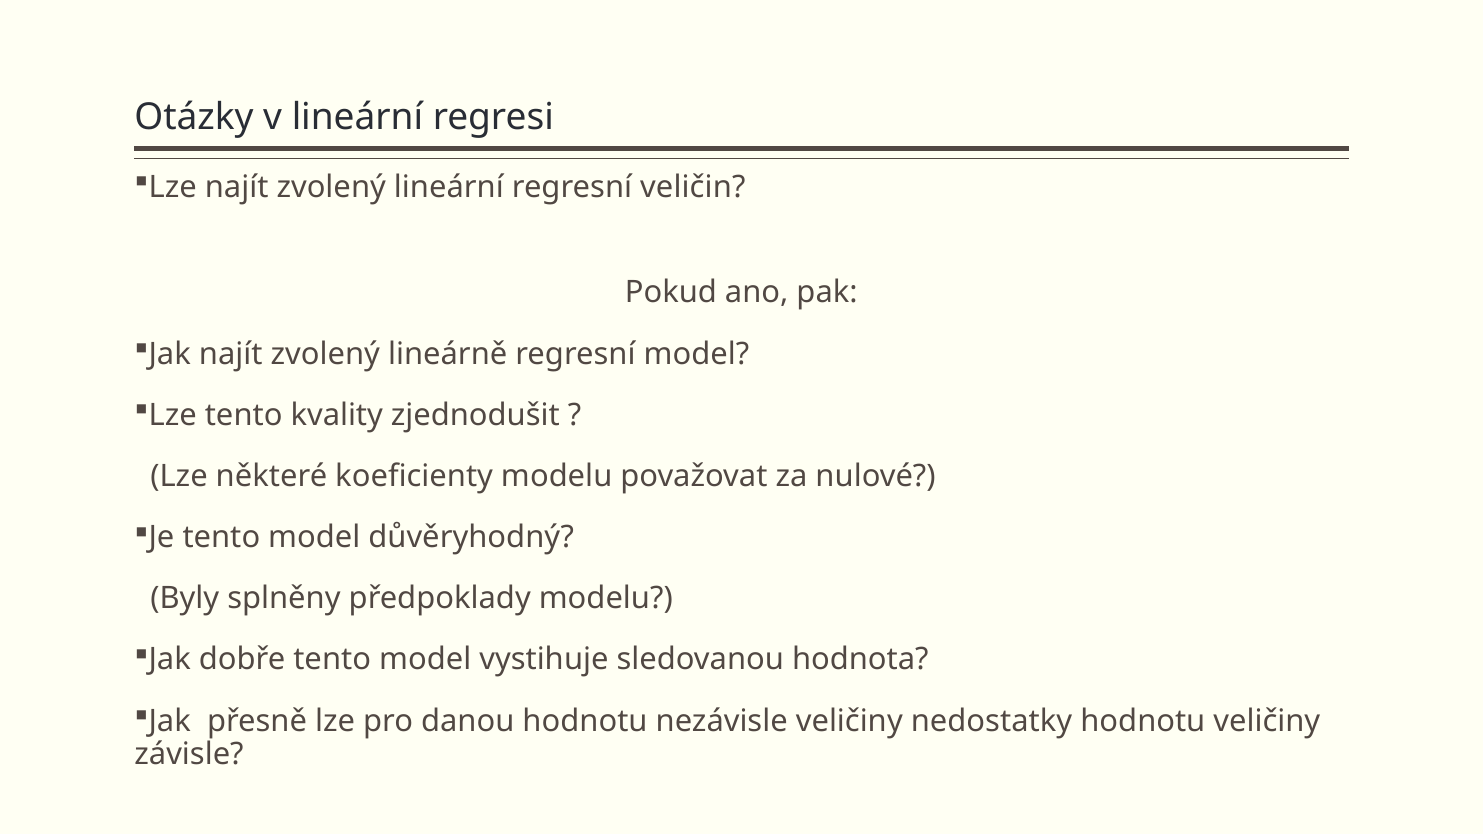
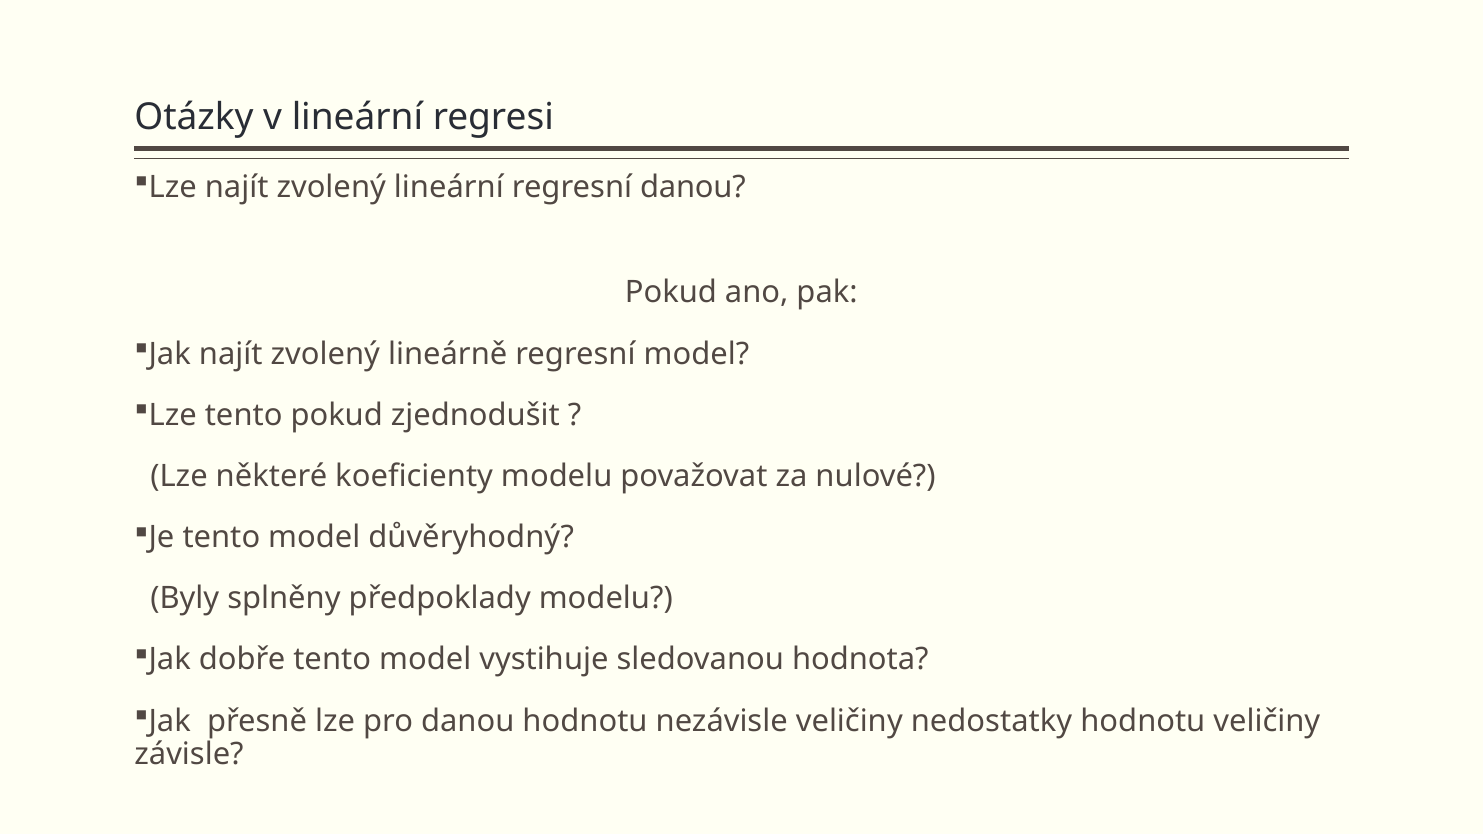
regresní veličin: veličin -> danou
tento kvality: kvality -> pokud
